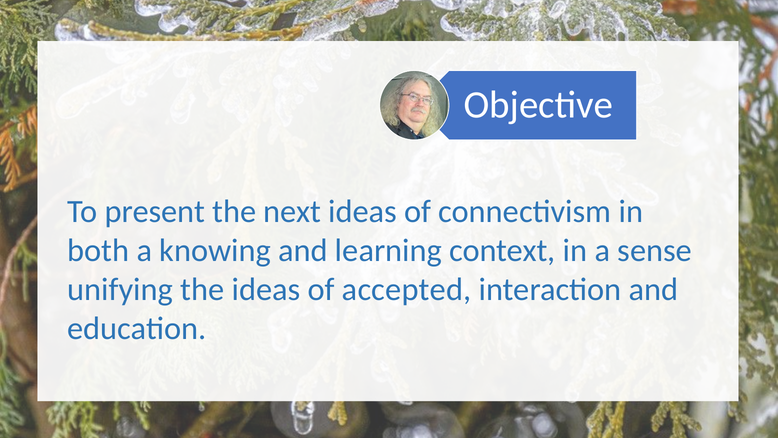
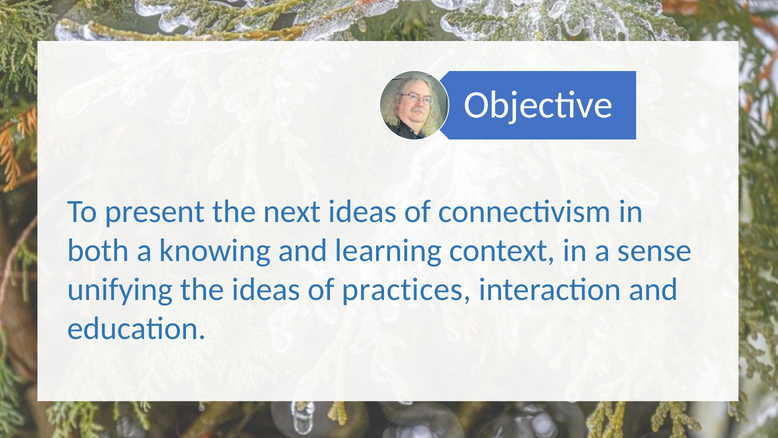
accepted: accepted -> practices
